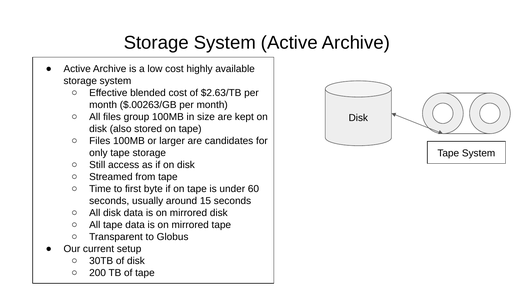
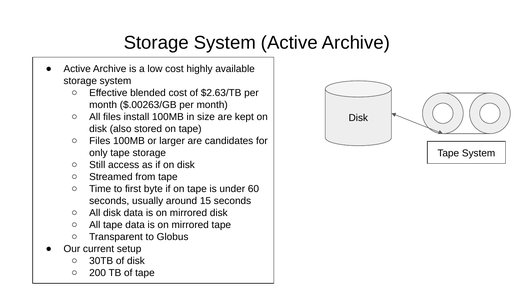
group: group -> install
